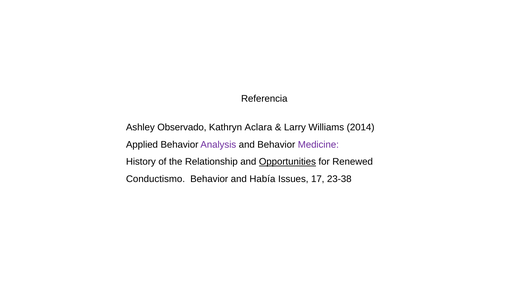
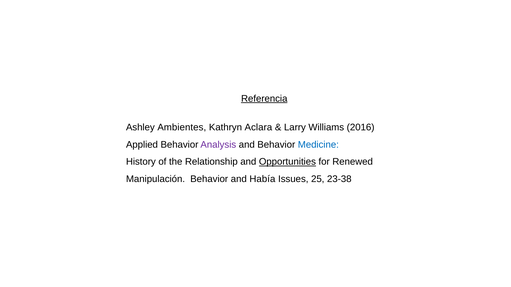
Referencia underline: none -> present
Observado: Observado -> Ambientes
2014: 2014 -> 2016
Medicine colour: purple -> blue
Conductismo: Conductismo -> Manipulación
17: 17 -> 25
